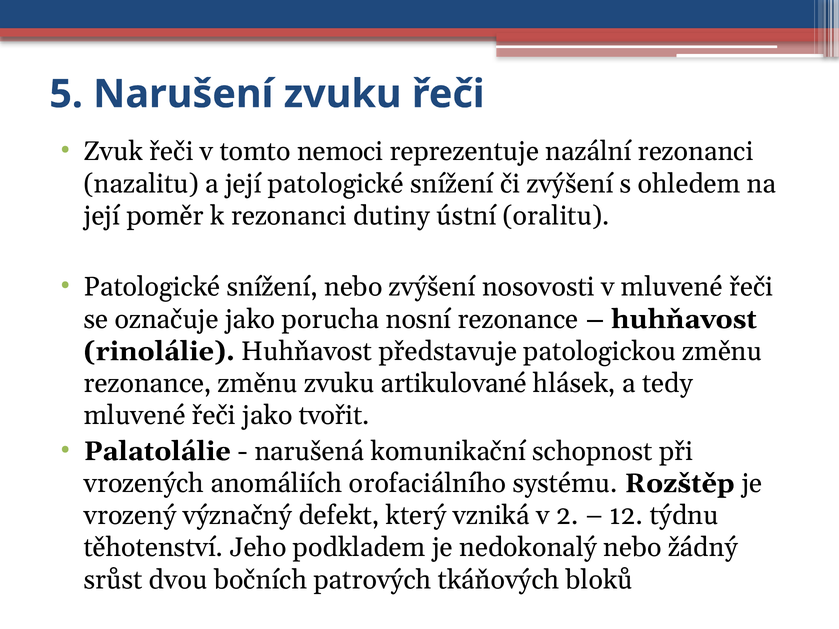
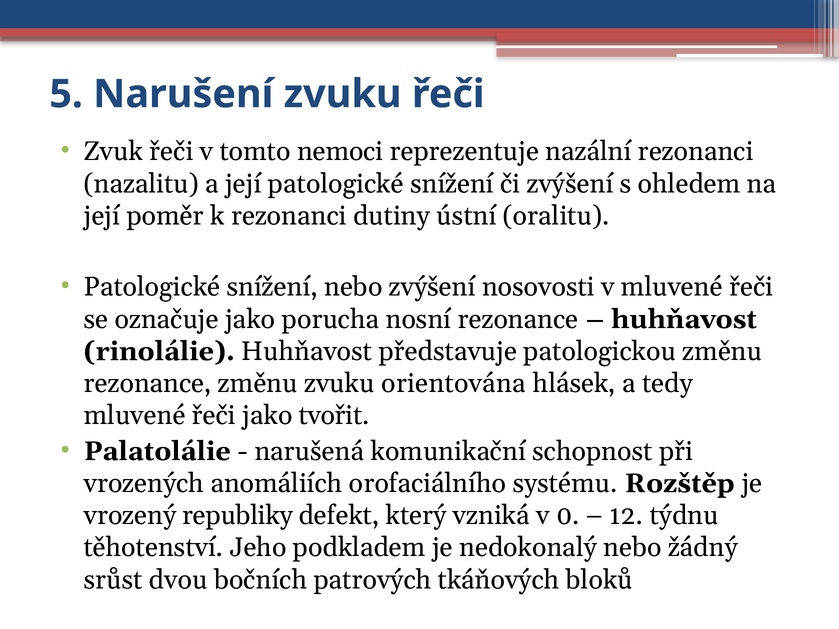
artikulované: artikulované -> orientována
význačný: význačný -> republiky
2: 2 -> 0
